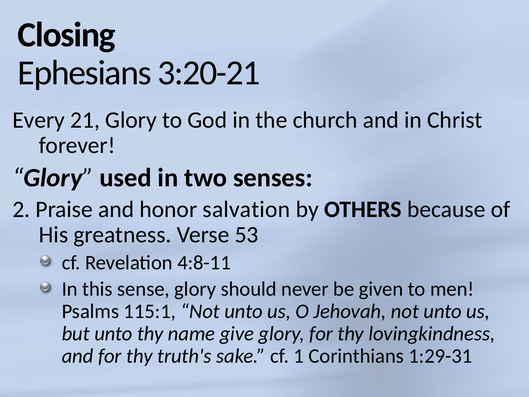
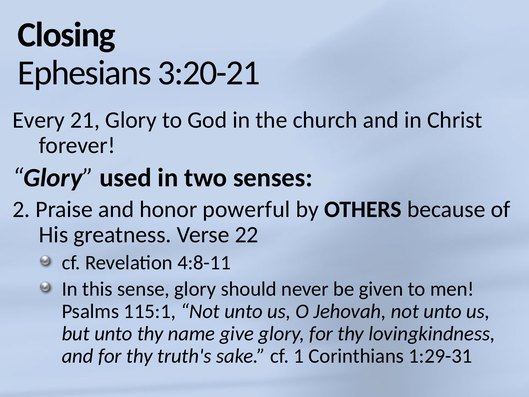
salvation: salvation -> powerful
53: 53 -> 22
